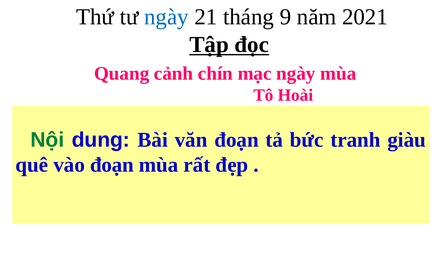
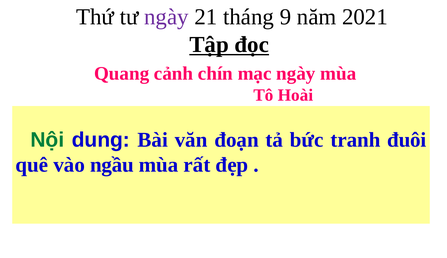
ngày at (166, 17) colour: blue -> purple
giàu: giàu -> đuôi
vào đoạn: đoạn -> ngầu
